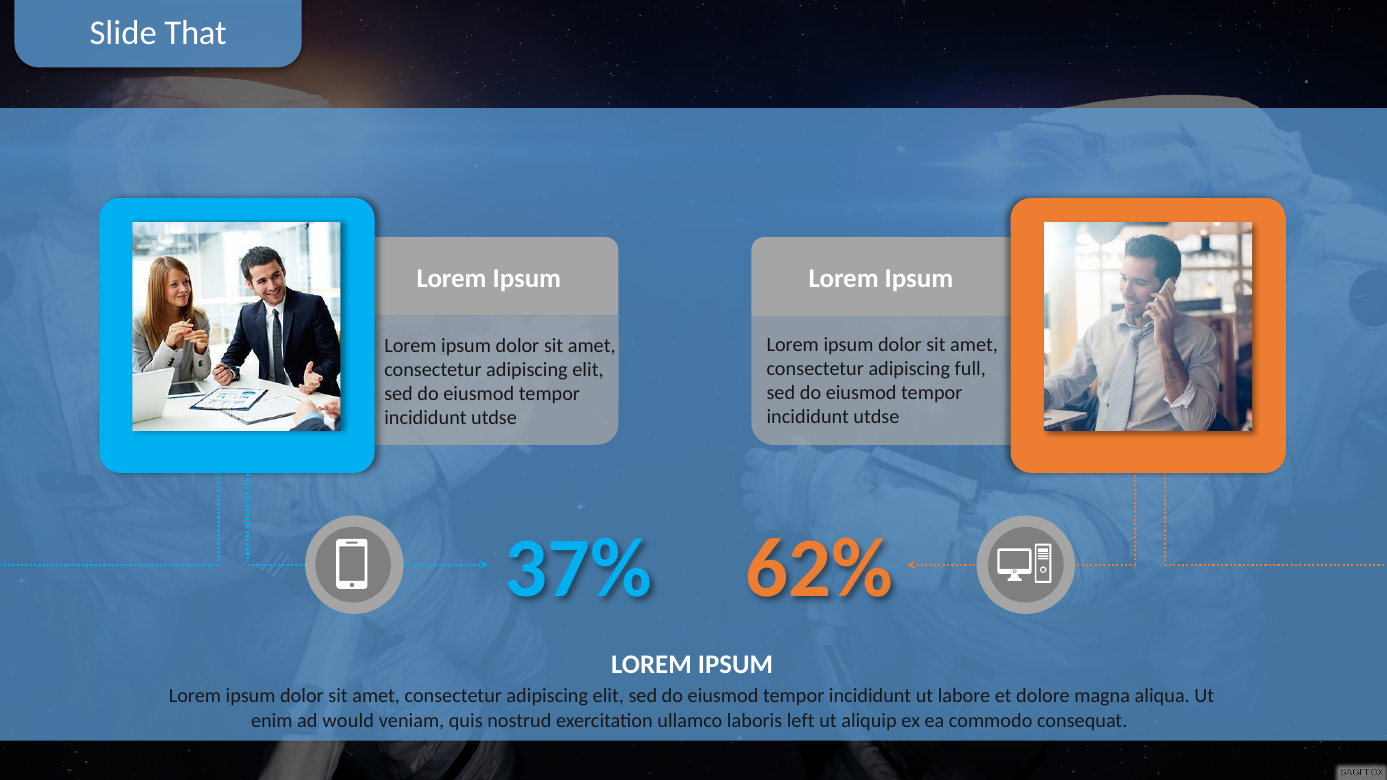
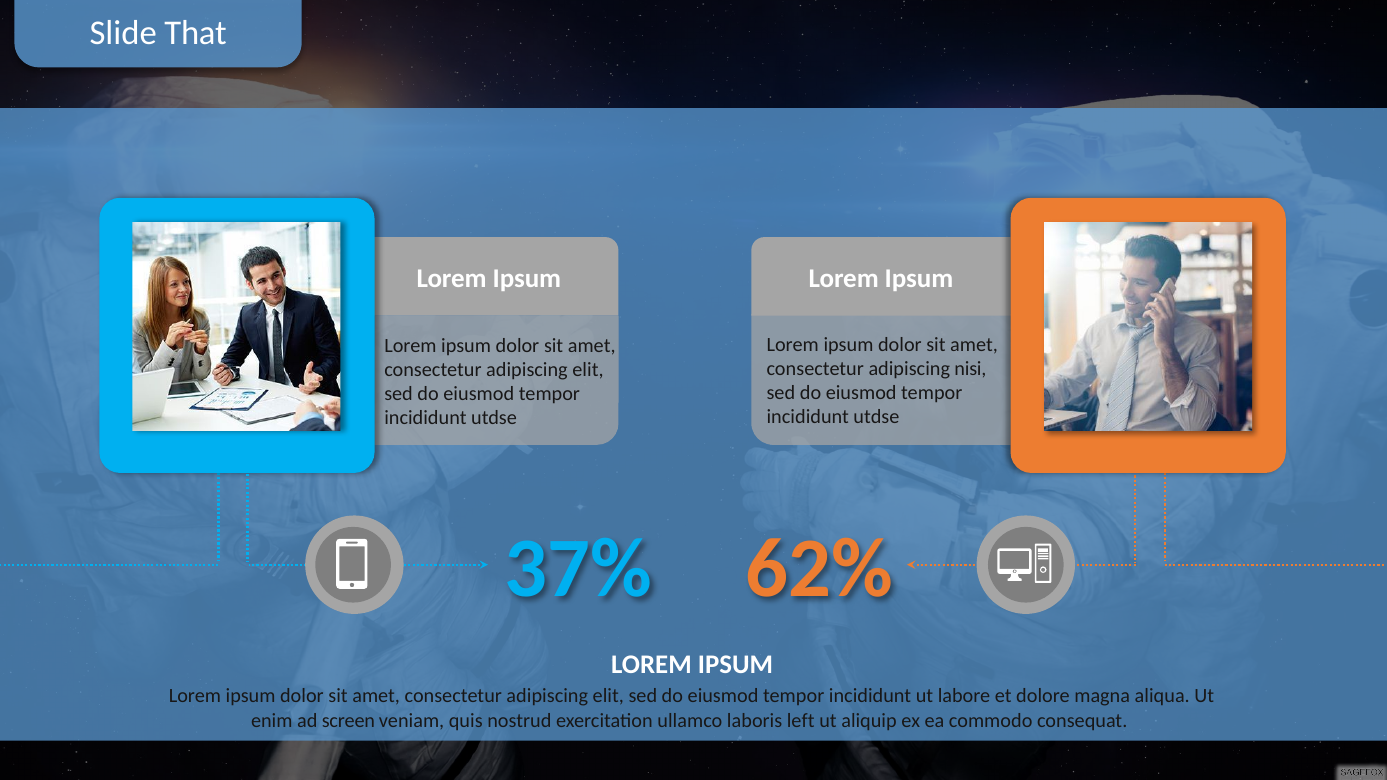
full: full -> nisi
would: would -> screen
